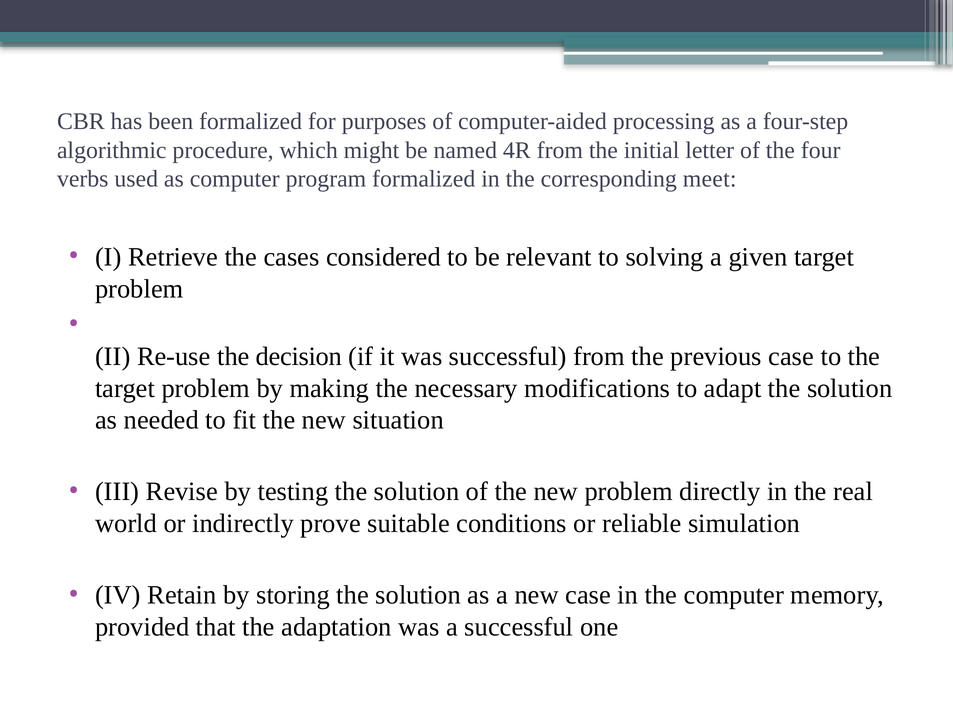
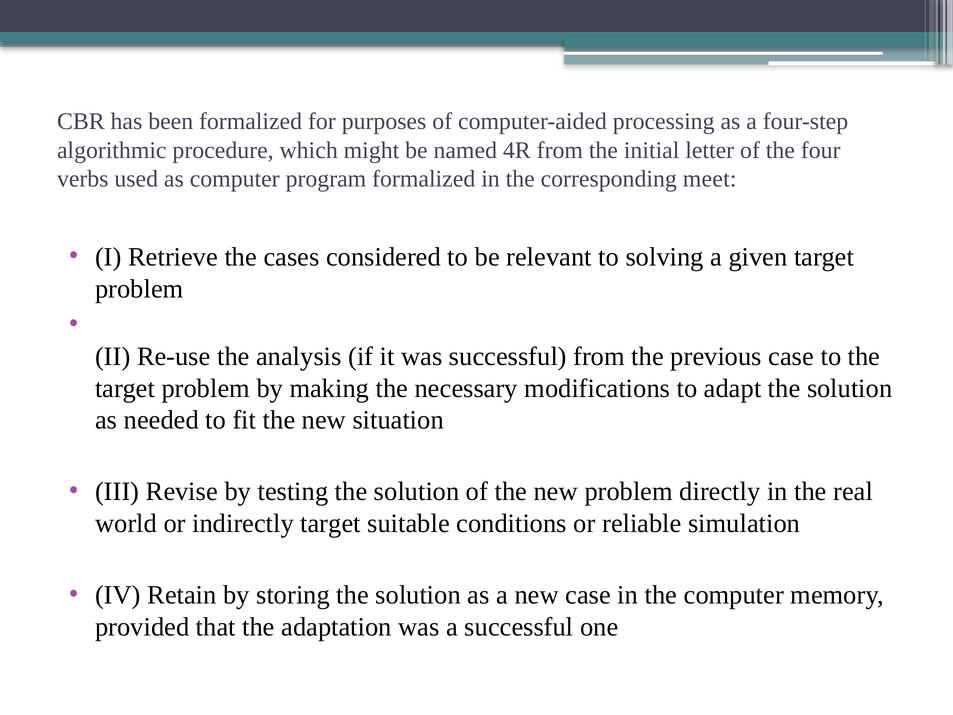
decision: decision -> analysis
indirectly prove: prove -> target
